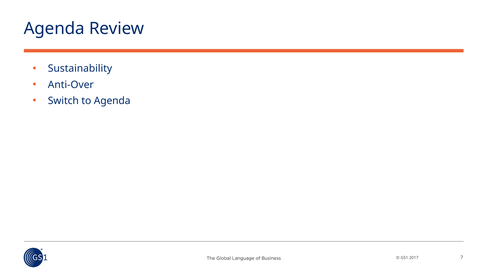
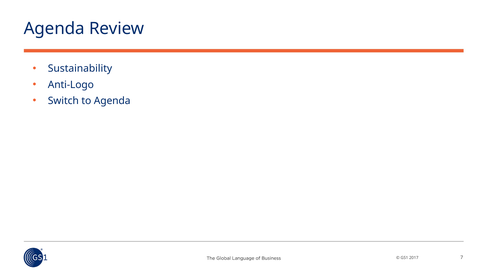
Anti-Over: Anti-Over -> Anti-Logo
